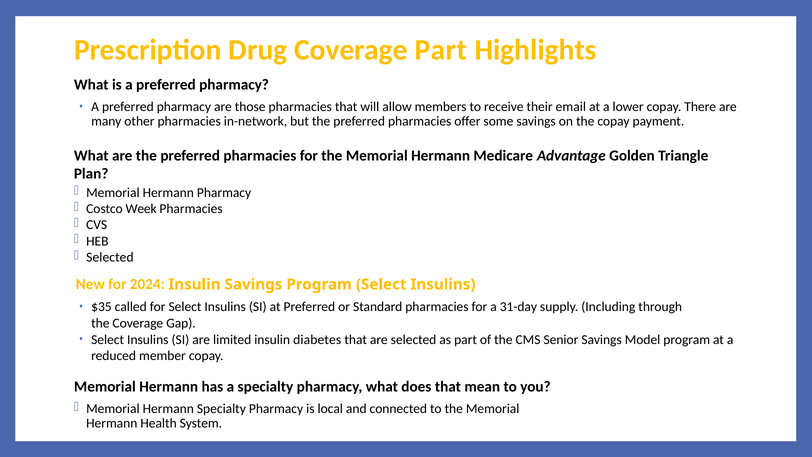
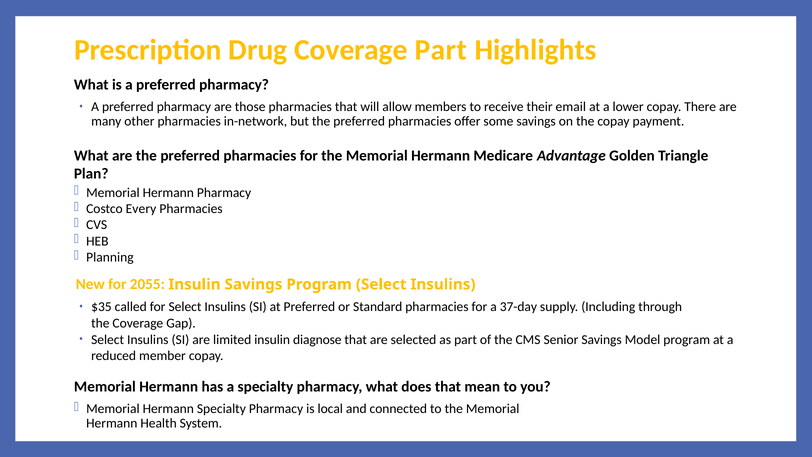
Week: Week -> Every
Selected at (110, 257): Selected -> Planning
2024: 2024 -> 2055
31-day: 31-day -> 37-day
diabetes: diabetes -> diagnose
